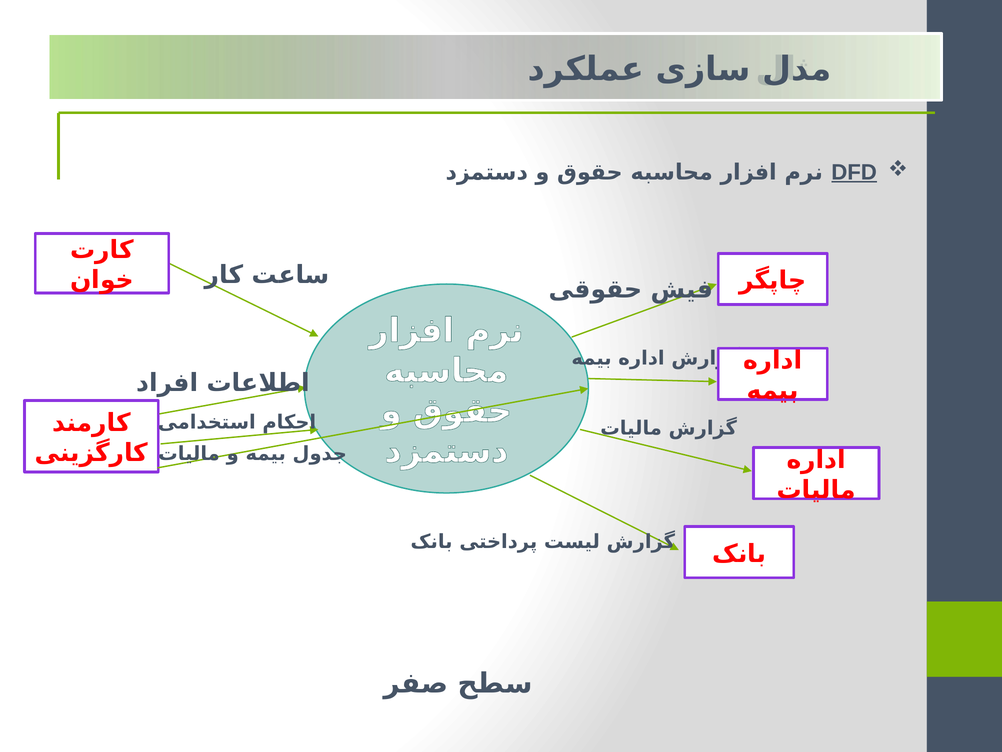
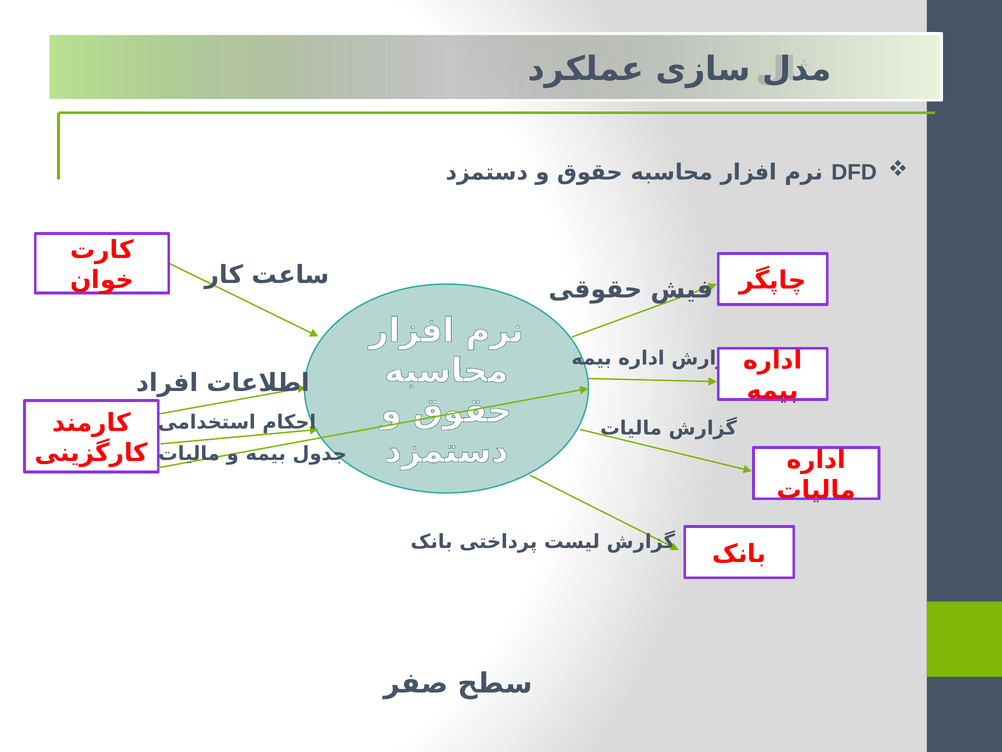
DFD underline: present -> none
